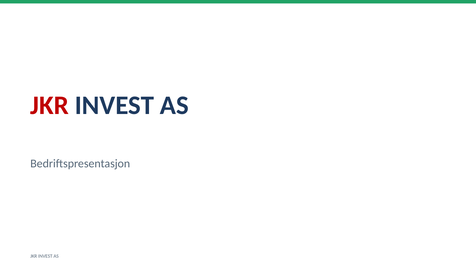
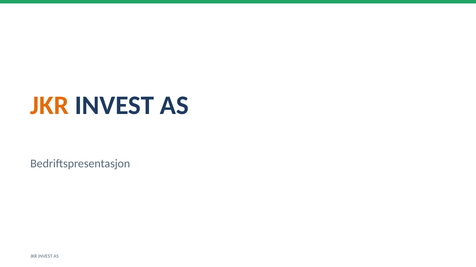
JKR at (50, 106) colour: red -> orange
